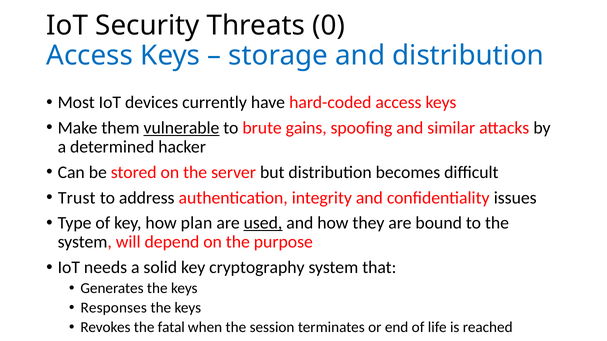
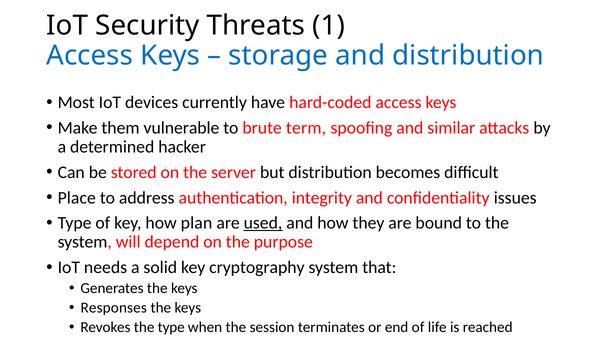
0: 0 -> 1
vulnerable underline: present -> none
gains: gains -> term
Trust: Trust -> Place
the fatal: fatal -> type
